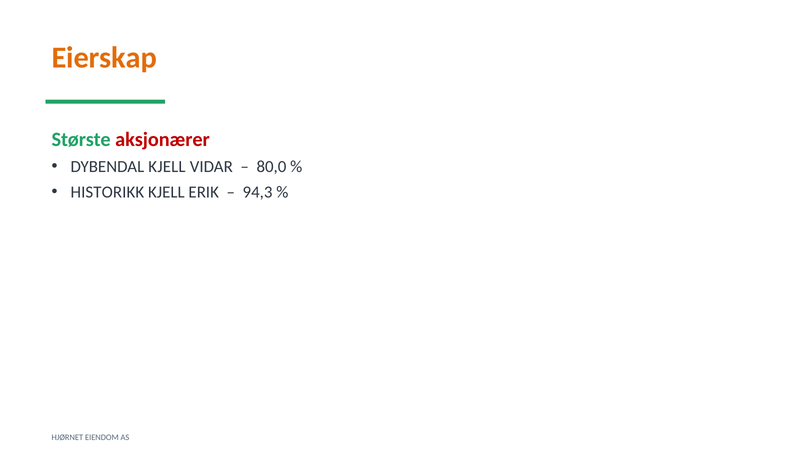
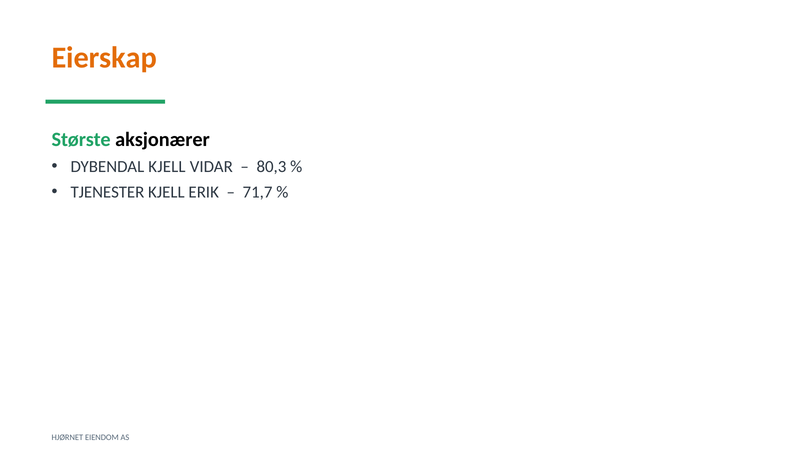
aksjonærer colour: red -> black
80,0: 80,0 -> 80,3
HISTORIKK: HISTORIKK -> TJENESTER
94,3: 94,3 -> 71,7
